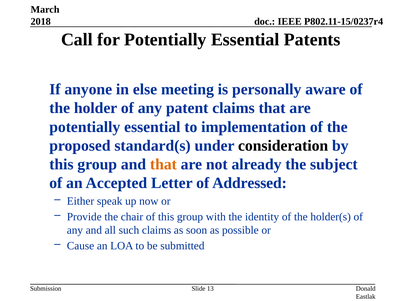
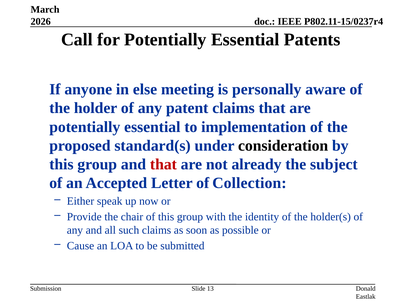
2018: 2018 -> 2026
that at (163, 165) colour: orange -> red
Addressed: Addressed -> Collection
